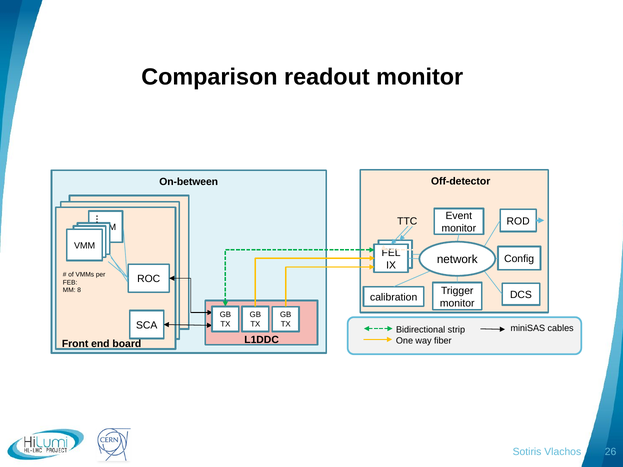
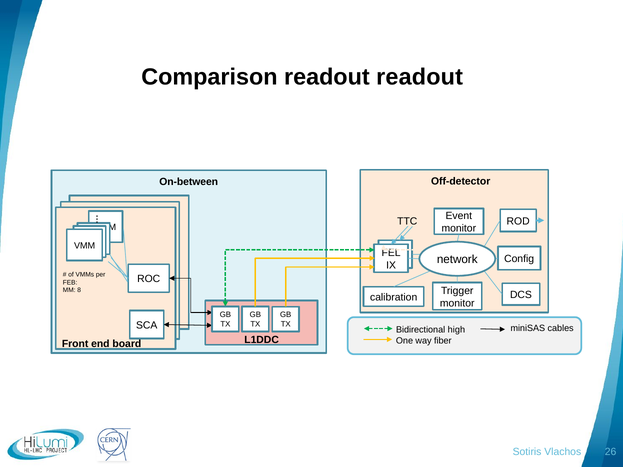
readout monitor: monitor -> readout
strip: strip -> high
